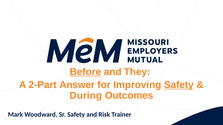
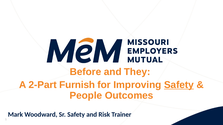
Before underline: present -> none
Answer: Answer -> Furnish
During: During -> People
